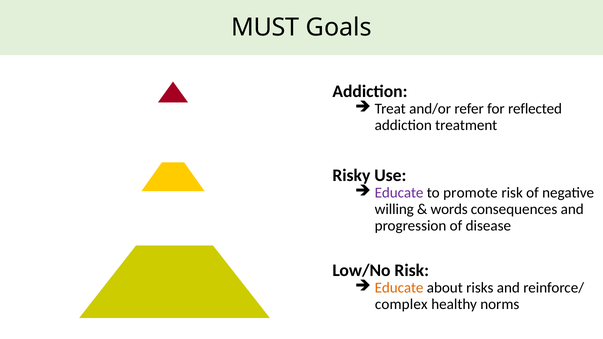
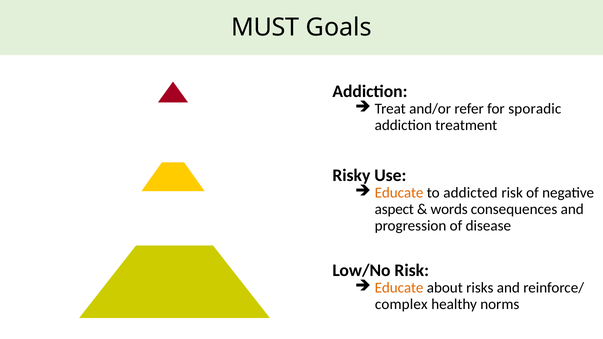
reflected: reflected -> sporadic
Educate at (399, 193) colour: purple -> orange
promote: promote -> addicted
willing: willing -> aspect
